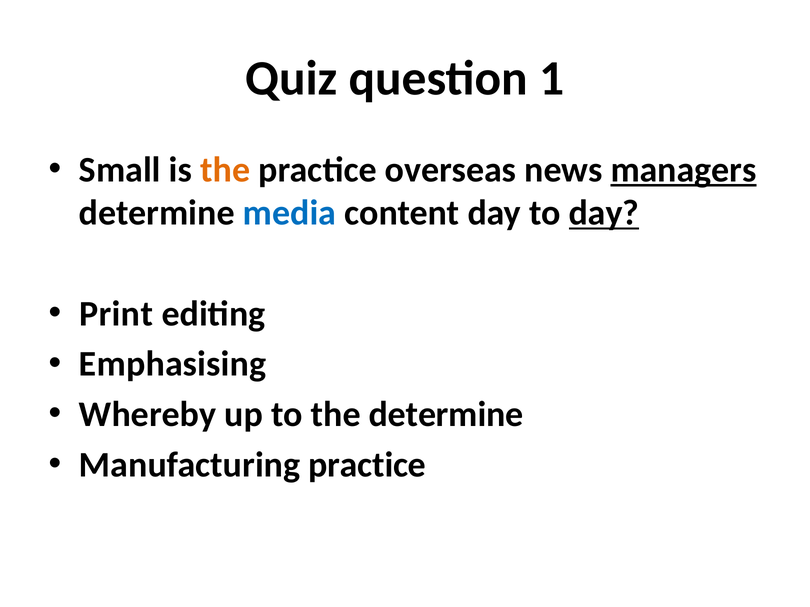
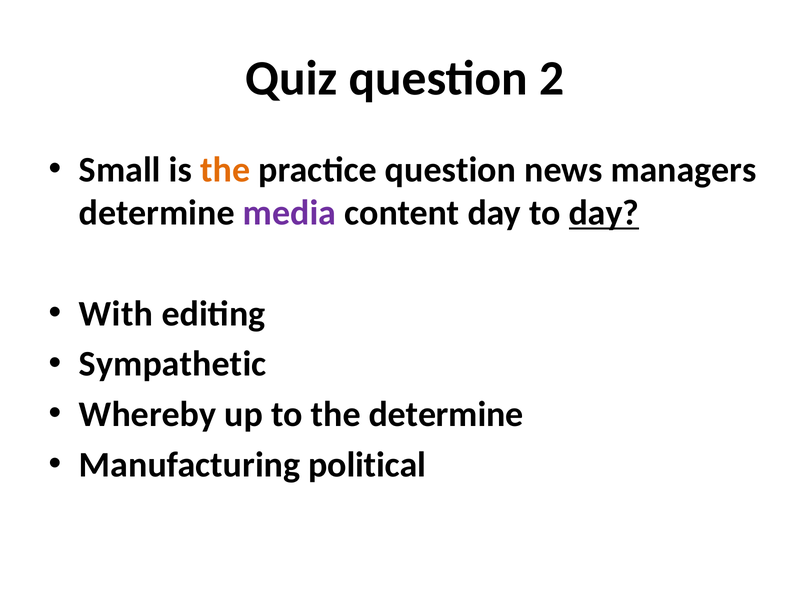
1: 1 -> 2
practice overseas: overseas -> question
managers underline: present -> none
media colour: blue -> purple
Print: Print -> With
Emphasising: Emphasising -> Sympathetic
Manufacturing practice: practice -> political
